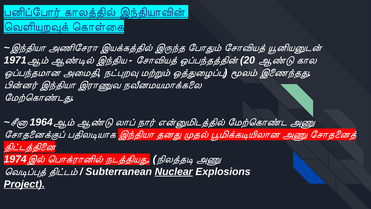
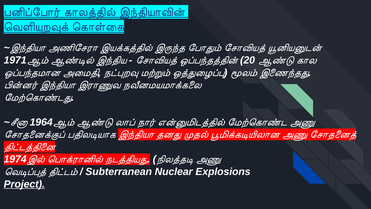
Nuclear underline: present -> none
